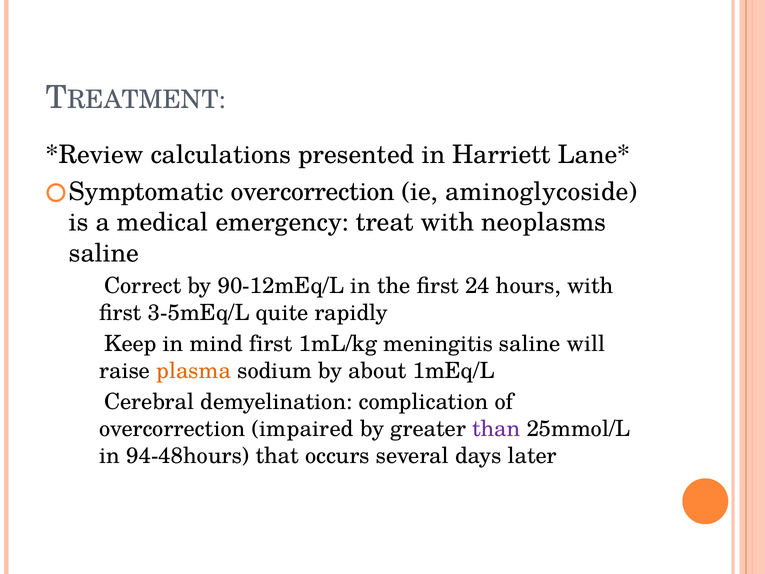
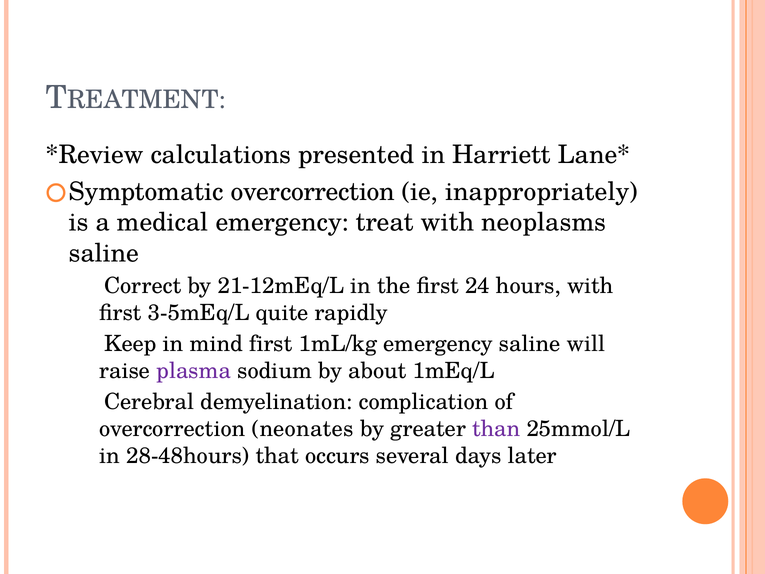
aminoglycoside: aminoglycoside -> inappropriately
90-12mEq/L: 90-12mEq/L -> 21-12mEq/L
1mL/kg meningitis: meningitis -> emergency
plasma colour: orange -> purple
impaired: impaired -> neonates
94-48hours: 94-48hours -> 28-48hours
